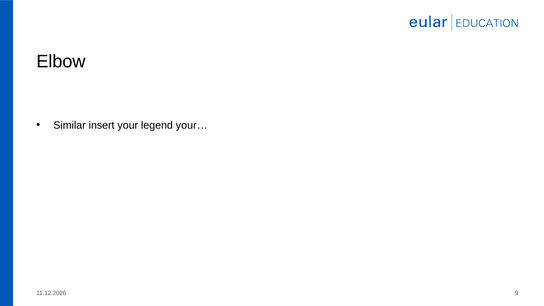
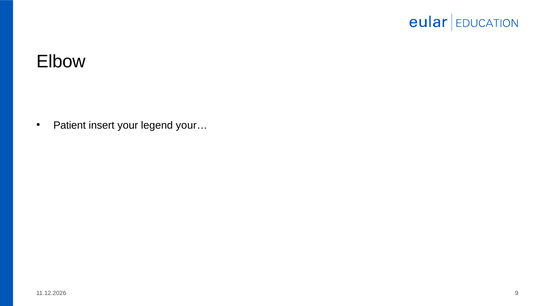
Similar: Similar -> Patient
